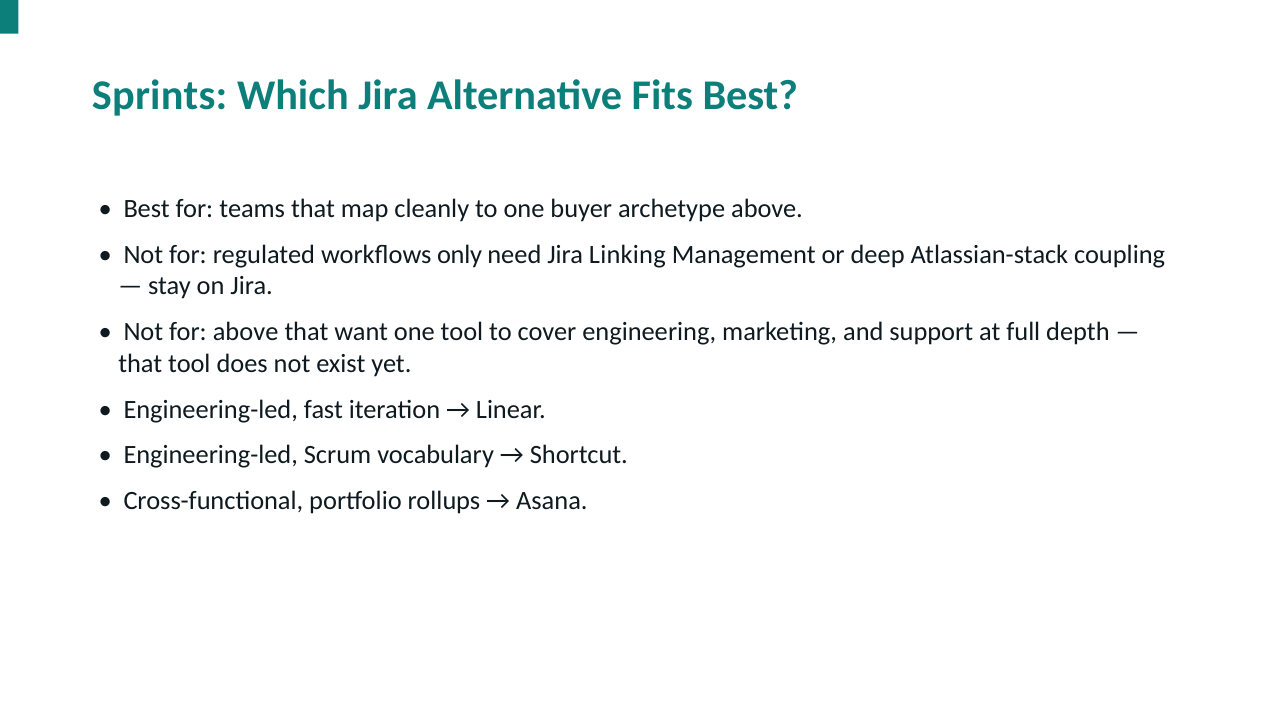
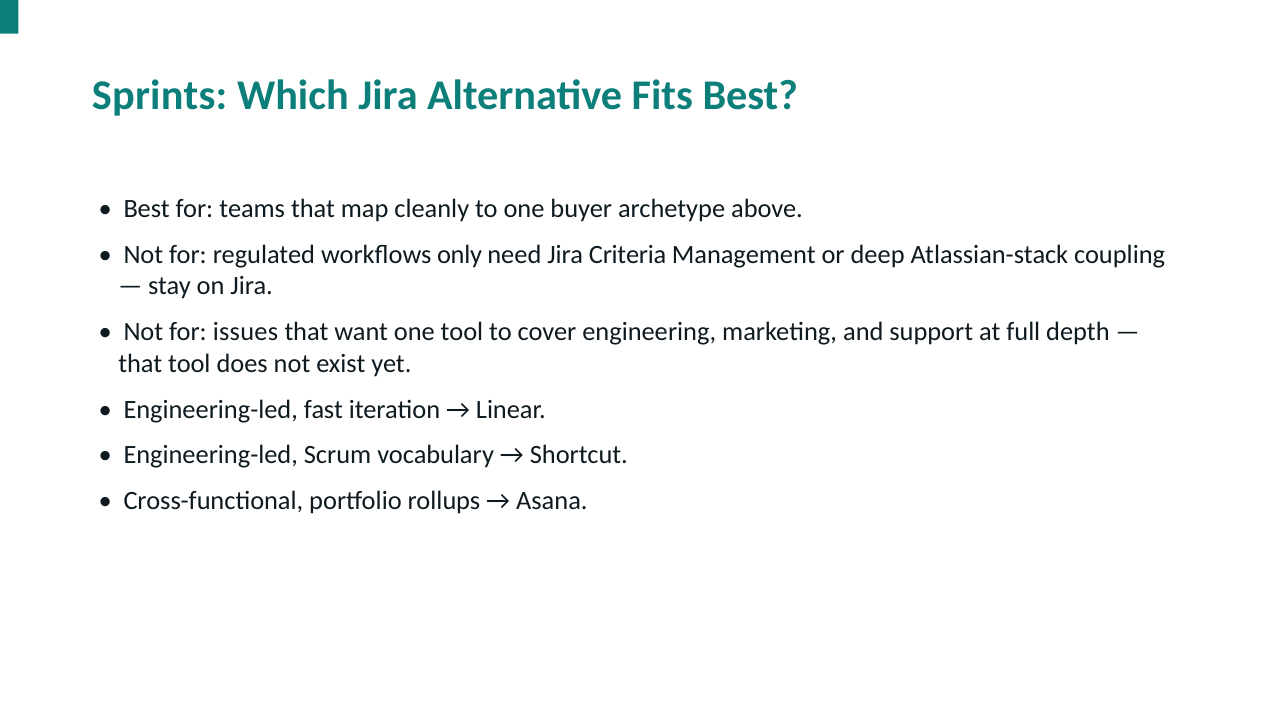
Linking: Linking -> Criteria
for above: above -> issues
